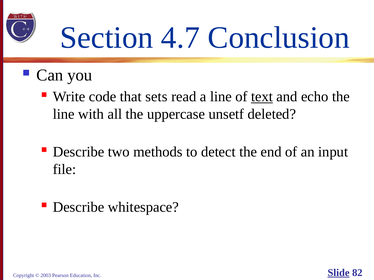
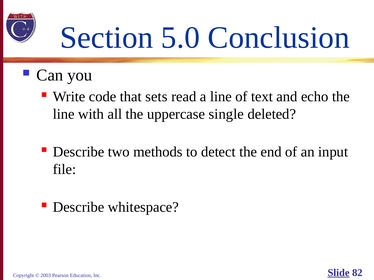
4.7: 4.7 -> 5.0
text underline: present -> none
unsetf: unsetf -> single
